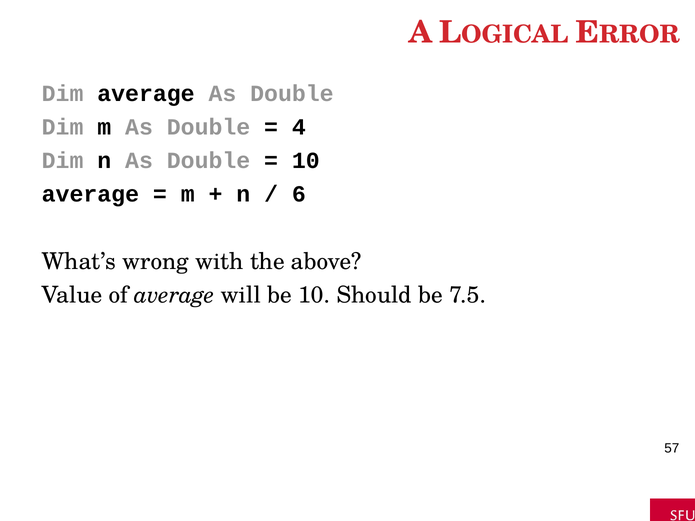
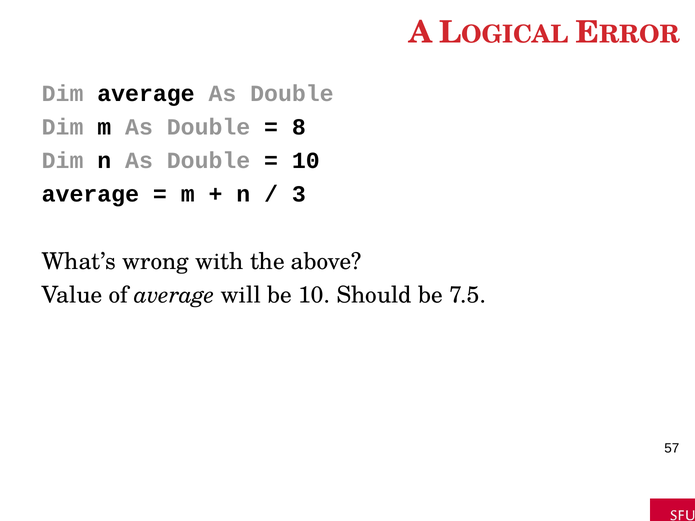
4: 4 -> 8
6: 6 -> 3
